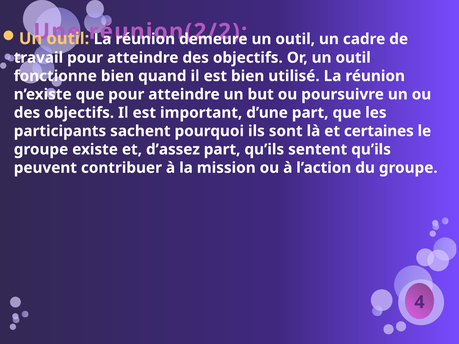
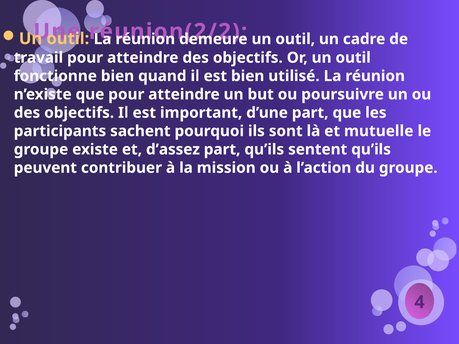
certaines: certaines -> mutuelle
